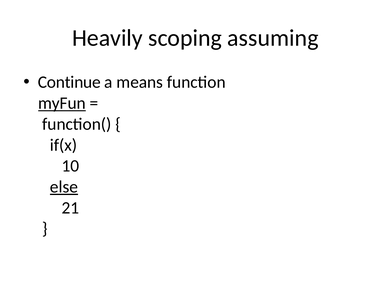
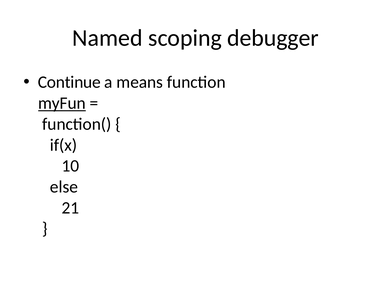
Heavily: Heavily -> Named
assuming: assuming -> debugger
else underline: present -> none
